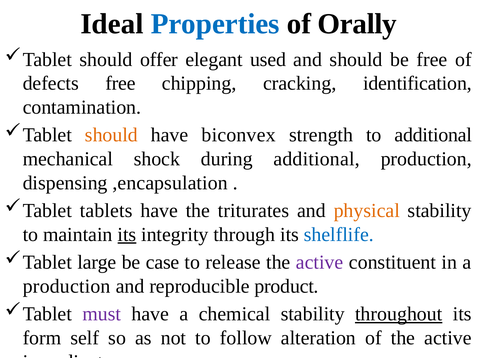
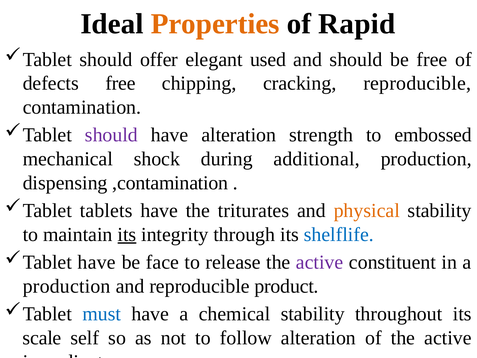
Properties colour: blue -> orange
Orally: Orally -> Rapid
cracking identification: identification -> reproducible
should at (111, 135) colour: orange -> purple
have biconvex: biconvex -> alteration
to additional: additional -> embossed
,encapsulation: ,encapsulation -> ,contamination
large at (97, 262): large -> have
case: case -> face
must colour: purple -> blue
throughout underline: present -> none
form: form -> scale
